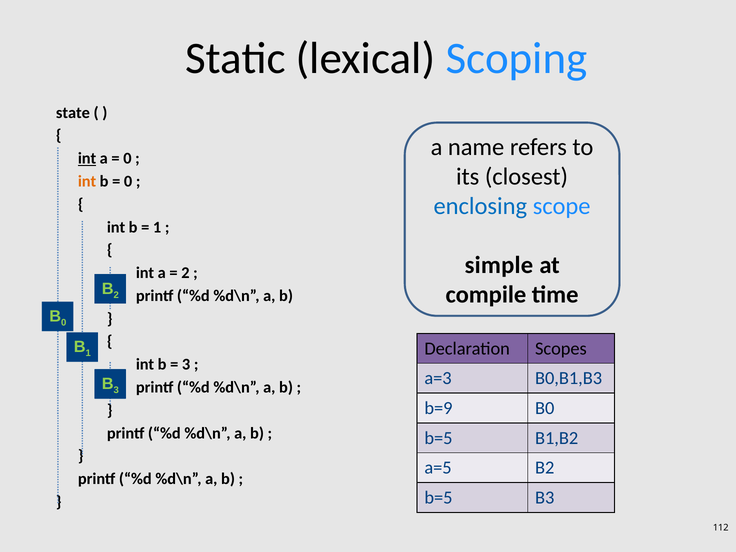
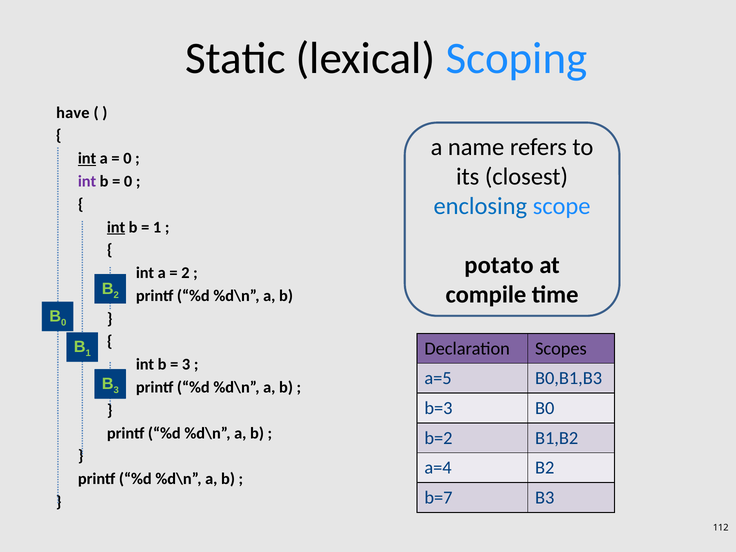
state: state -> have
int at (87, 181) colour: orange -> purple
int at (116, 227) underline: none -> present
simple: simple -> potato
a=3: a=3 -> a=5
b=9: b=9 -> b=3
b=5 at (438, 438): b=5 -> b=2
a=5: a=5 -> a=4
b=5 at (438, 498): b=5 -> b=7
